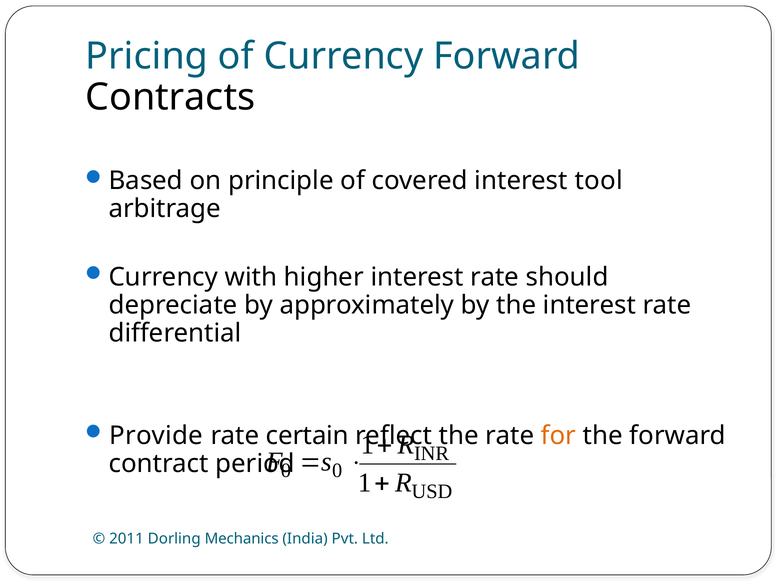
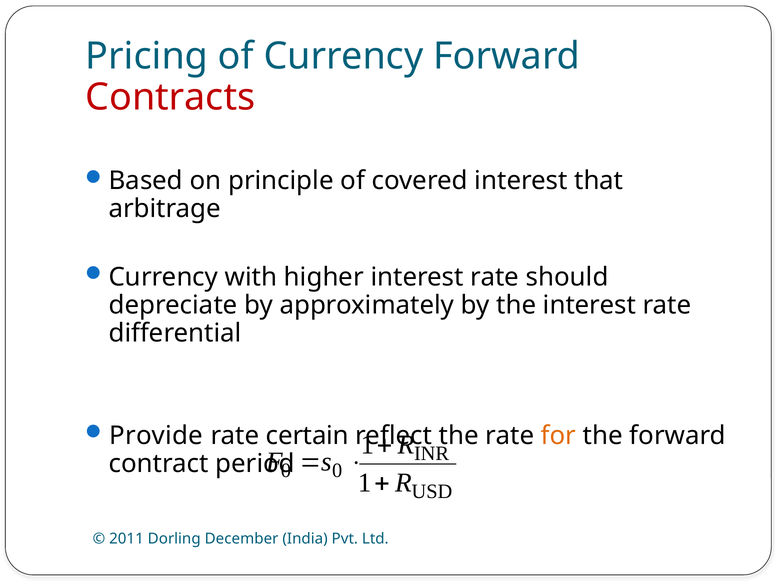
Contracts colour: black -> red
tool: tool -> that
Mechanics: Mechanics -> December
